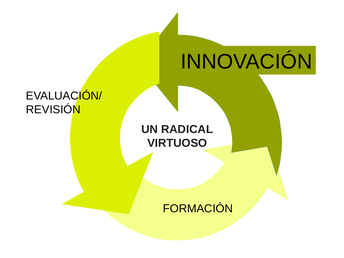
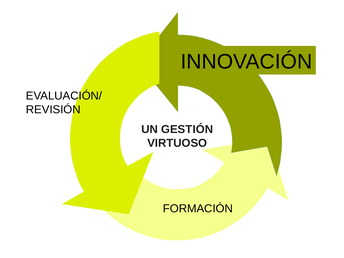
RADICAL: RADICAL -> GESTIÓN
